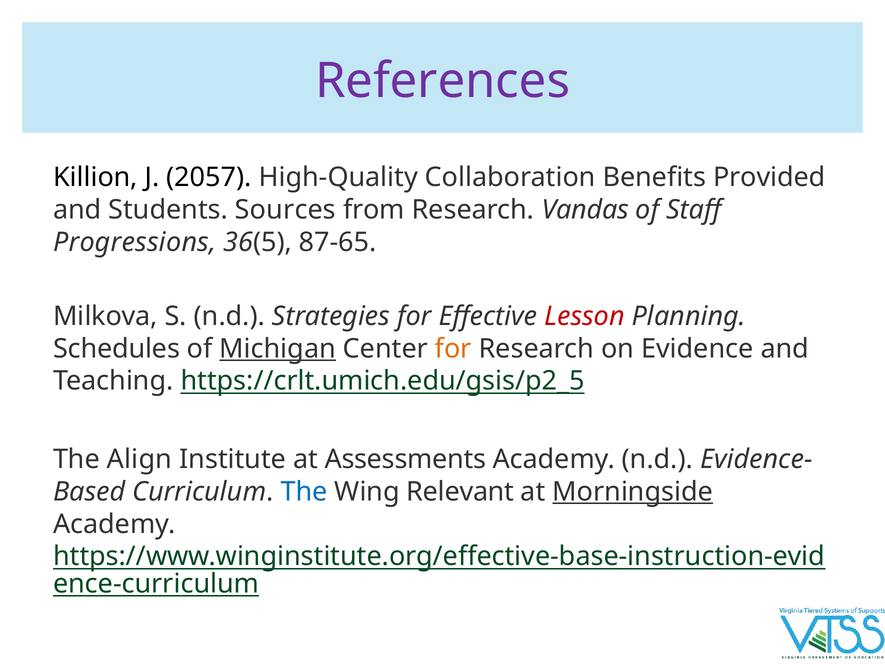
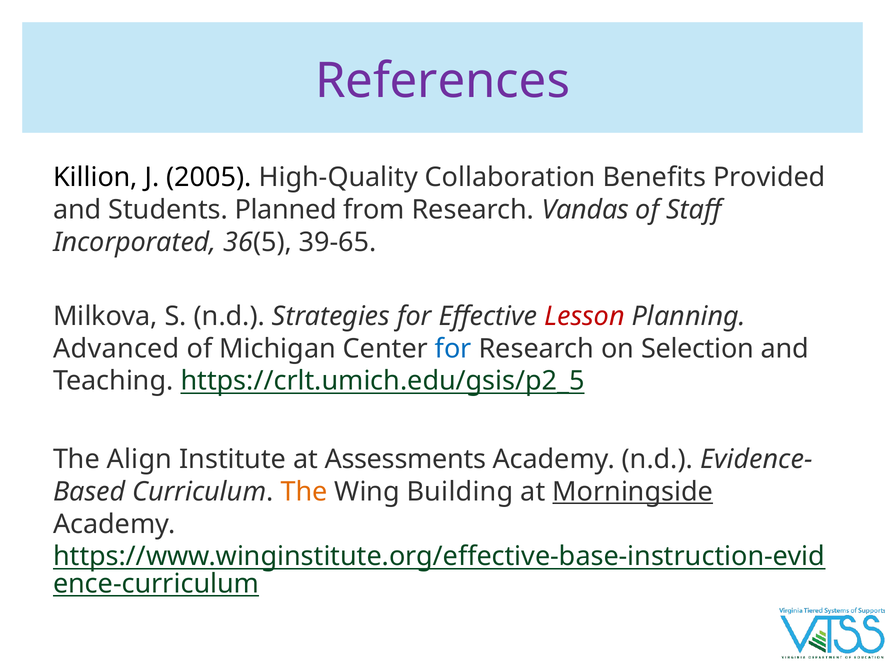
2057: 2057 -> 2005
Sources: Sources -> Planned
Progressions: Progressions -> Incorporated
87-65: 87-65 -> 39-65
Schedules: Schedules -> Advanced
Michigan underline: present -> none
for at (453, 348) colour: orange -> blue
Evidence: Evidence -> Selection
The at (304, 491) colour: blue -> orange
Relevant: Relevant -> Building
